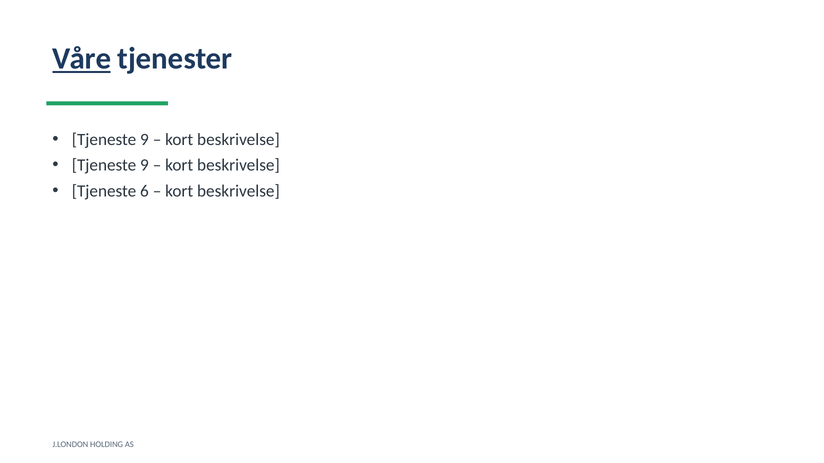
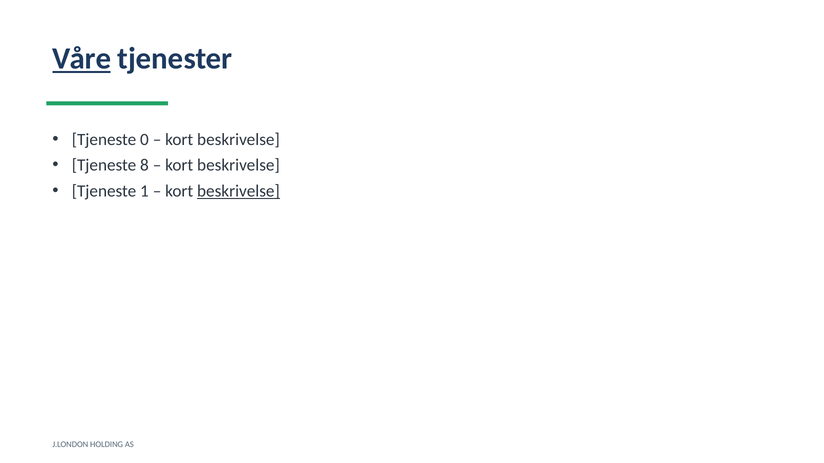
9 at (144, 140): 9 -> 0
9 at (144, 165): 9 -> 8
6: 6 -> 1
beskrivelse at (238, 191) underline: none -> present
